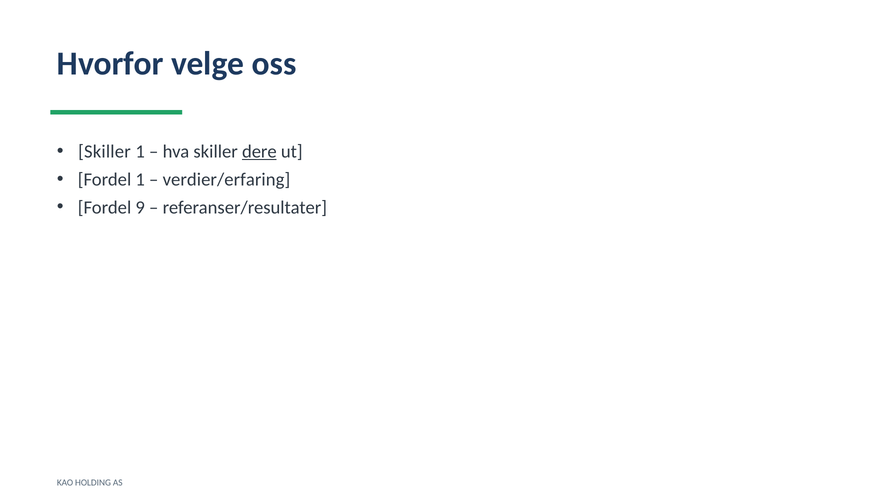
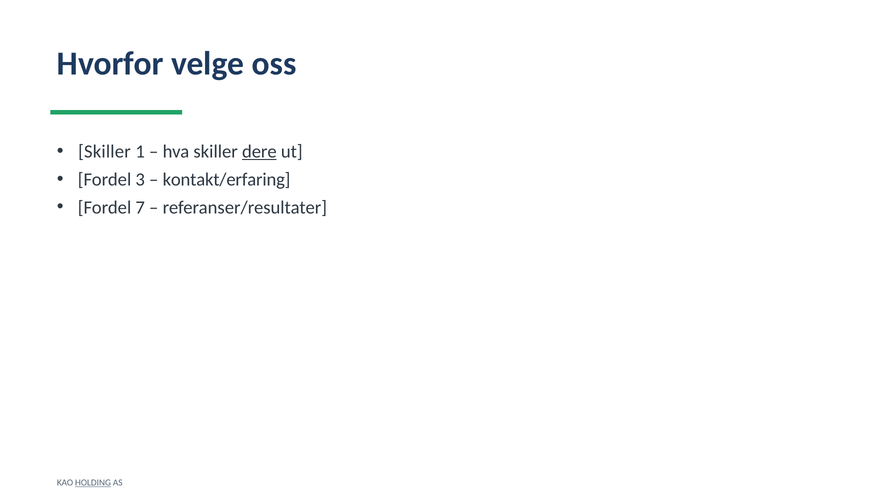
Fordel 1: 1 -> 3
verdier/erfaring: verdier/erfaring -> kontakt/erfaring
9: 9 -> 7
HOLDING underline: none -> present
